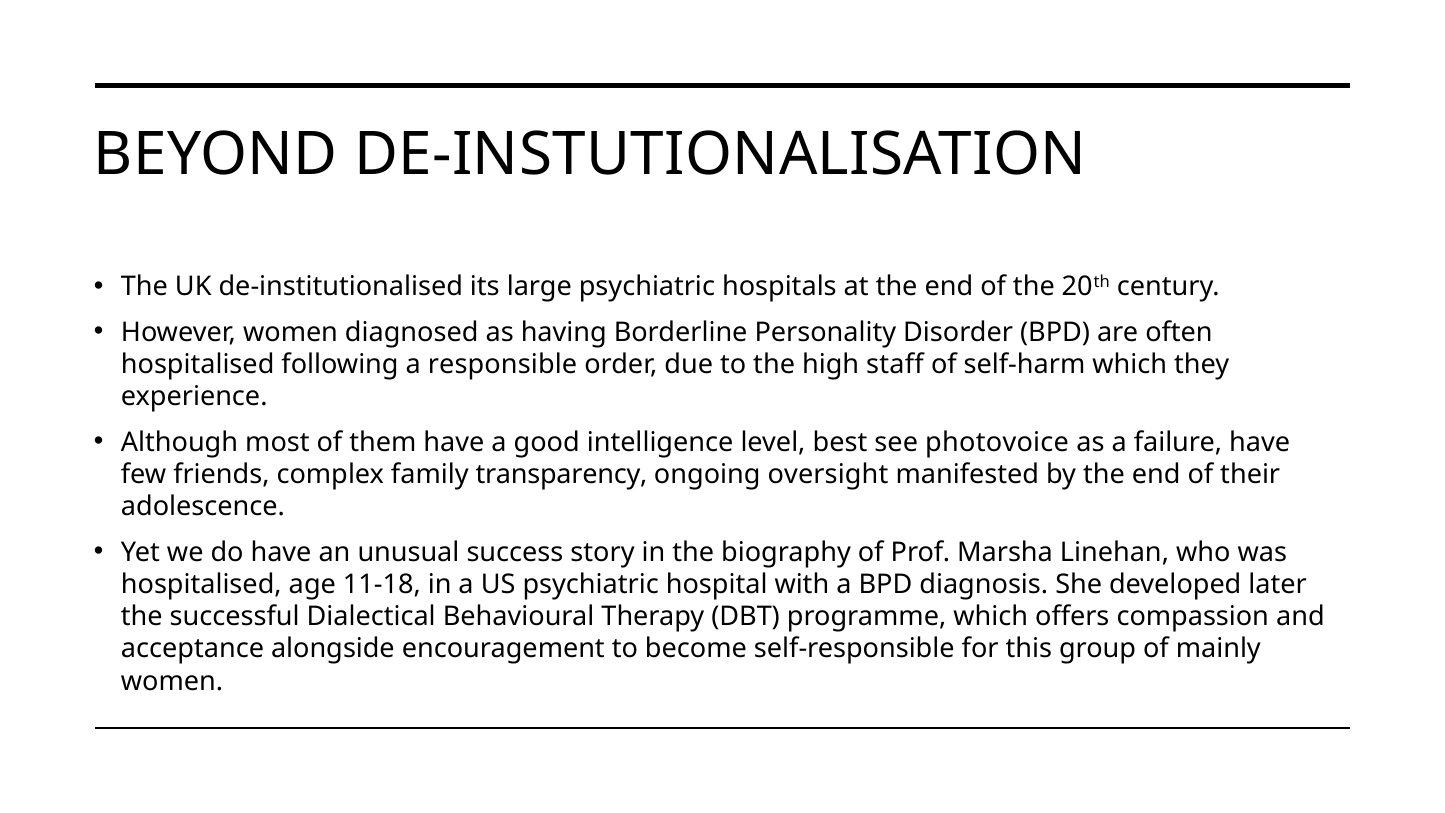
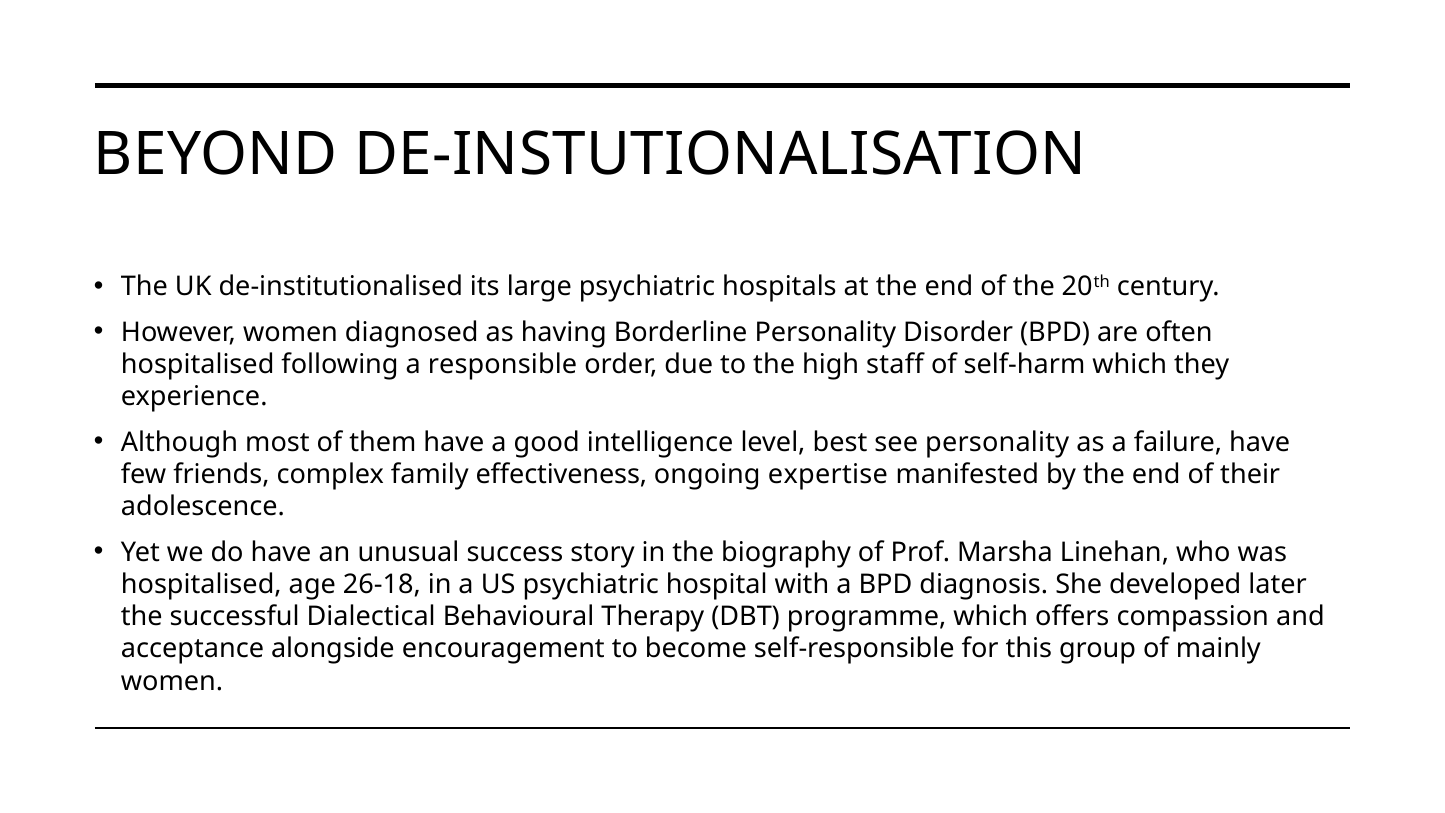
see photovoice: photovoice -> personality
transparency: transparency -> effectiveness
oversight: oversight -> expertise
11-18: 11-18 -> 26-18
